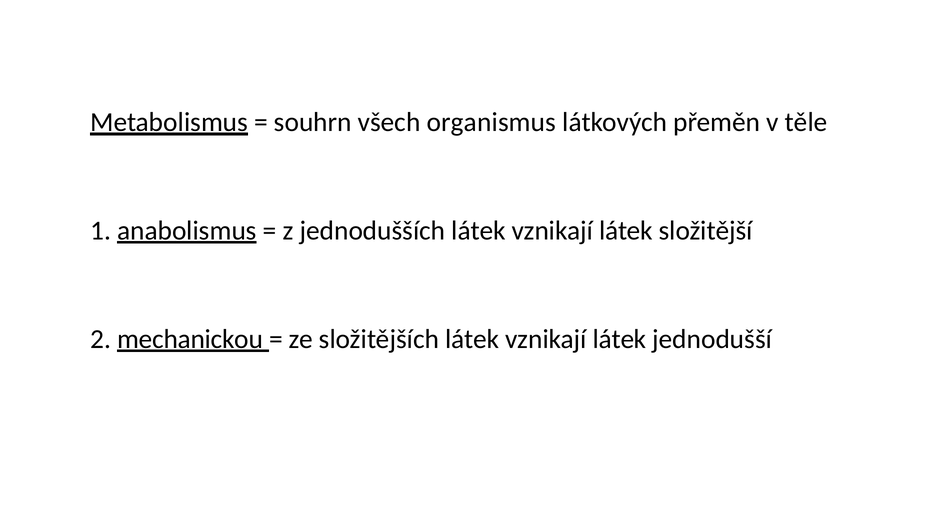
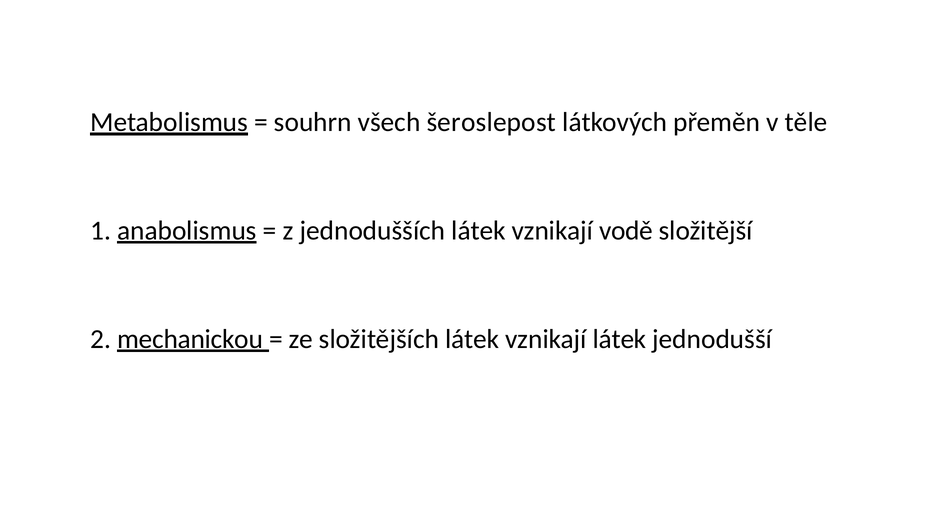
organismus: organismus -> šeroslepost
jednodušších látek vznikají látek: látek -> vodě
